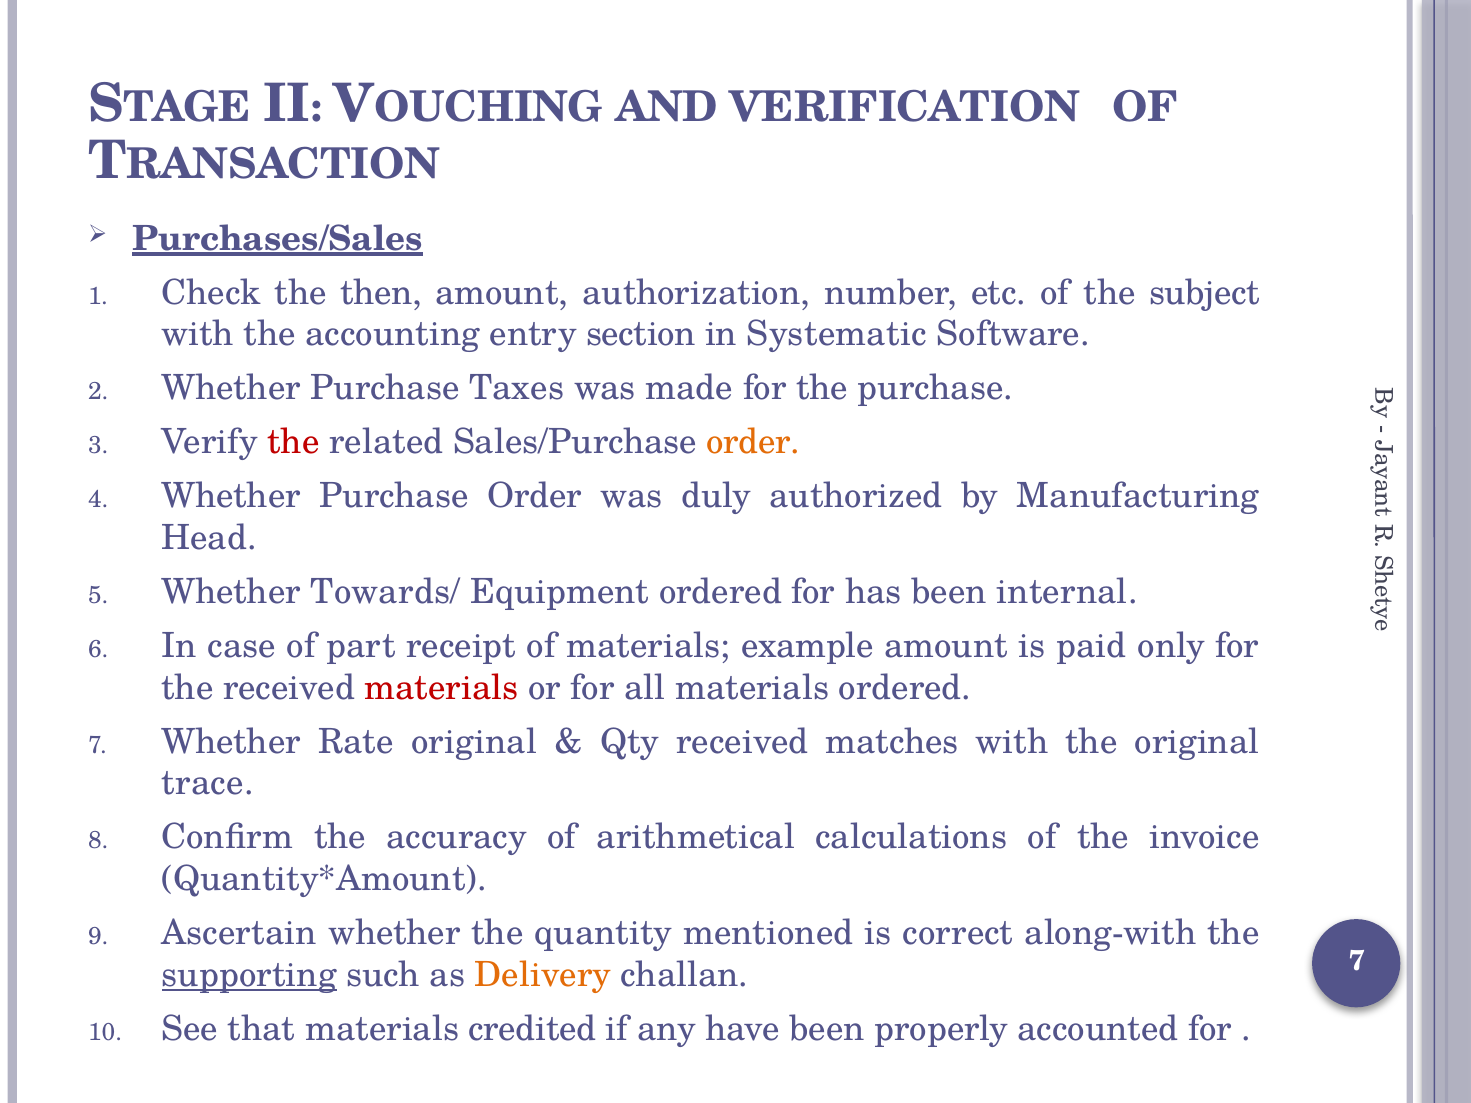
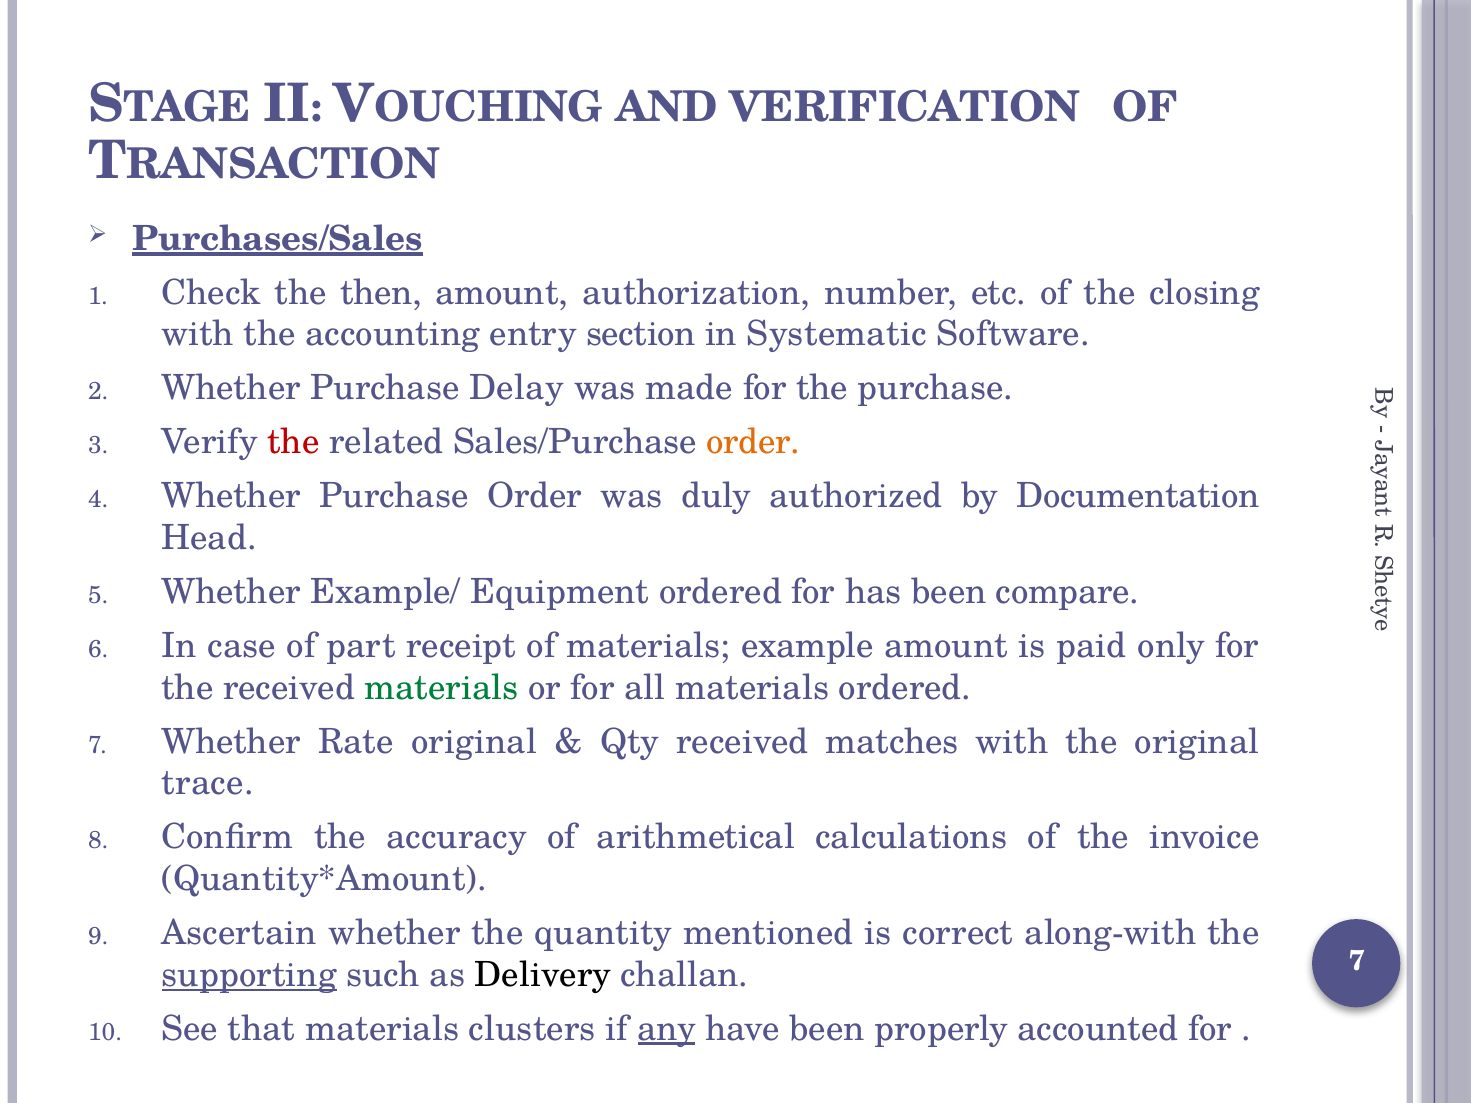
subject: subject -> closing
Taxes: Taxes -> Delay
Manufacturing: Manufacturing -> Documentation
Towards/: Towards/ -> Example/
internal: internal -> compare
materials at (442, 688) colour: red -> green
Delivery colour: orange -> black
credited: credited -> clusters
any underline: none -> present
